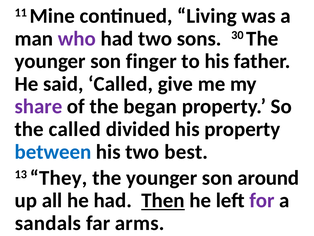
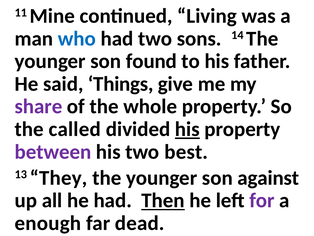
who colour: purple -> blue
30: 30 -> 14
finger: finger -> found
said Called: Called -> Things
began: began -> whole
his at (187, 129) underline: none -> present
between colour: blue -> purple
around: around -> against
sandals: sandals -> enough
arms: arms -> dead
